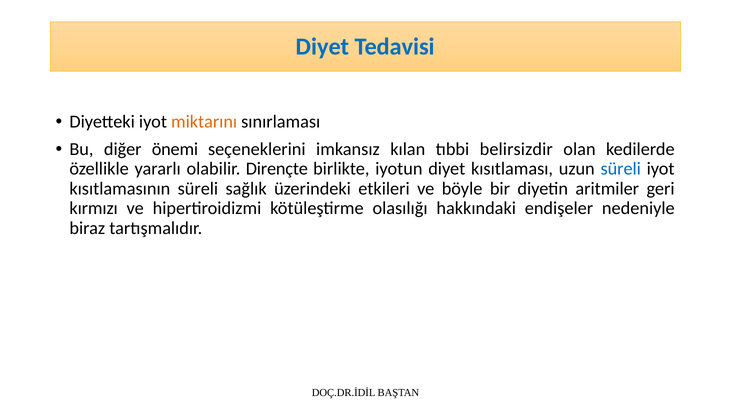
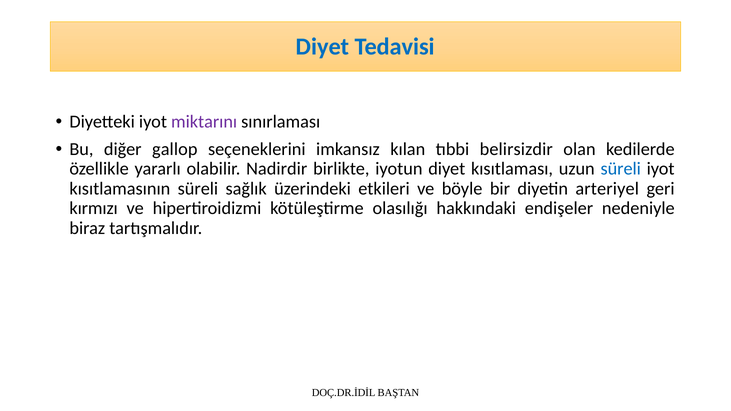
miktarını colour: orange -> purple
önemi: önemi -> gallop
Dirençte: Dirençte -> Nadirdir
aritmiler: aritmiler -> arteriyel
